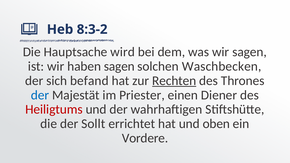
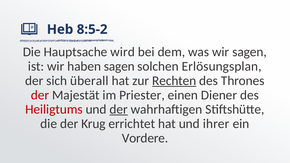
8:3-2: 8:3-2 -> 8:5-2
Waschbecken: Waschbecken -> Erlösungsplan
befand: befand -> überall
der at (40, 95) colour: blue -> red
der at (119, 109) underline: none -> present
Sollt: Sollt -> Krug
oben: oben -> ihrer
